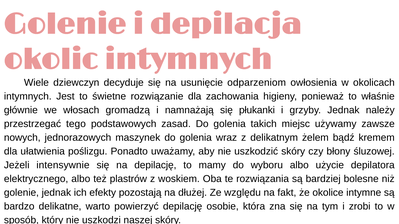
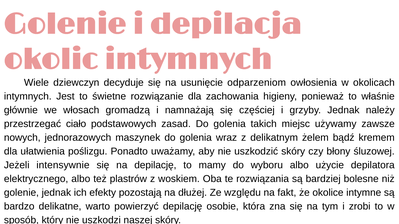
płukanki: płukanki -> częściej
tego: tego -> ciało
